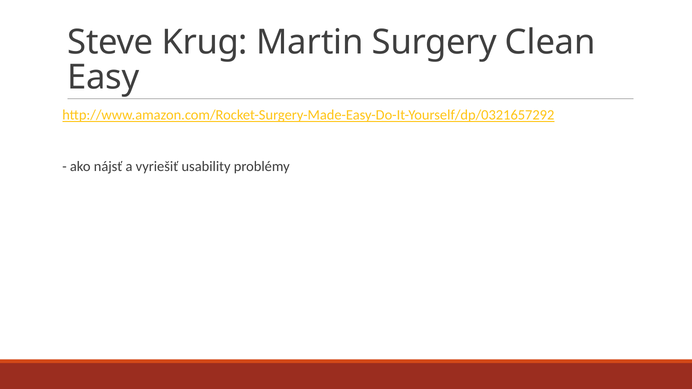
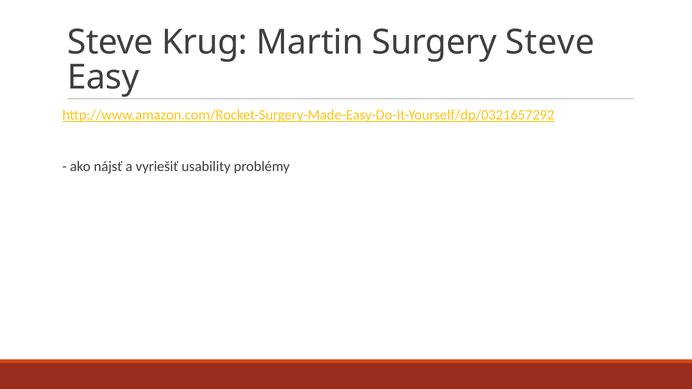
Surgery Clean: Clean -> Steve
